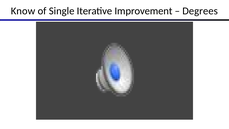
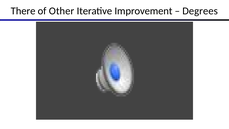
Know: Know -> There
Single: Single -> Other
